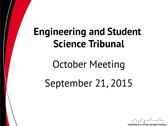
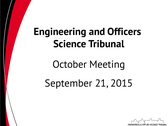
Student: Student -> Officers
